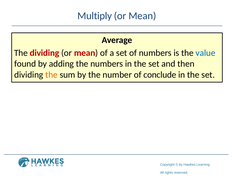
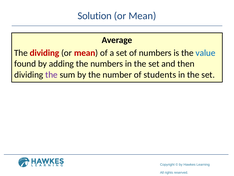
Multiply: Multiply -> Solution
the at (51, 75) colour: orange -> purple
conclude: conclude -> students
